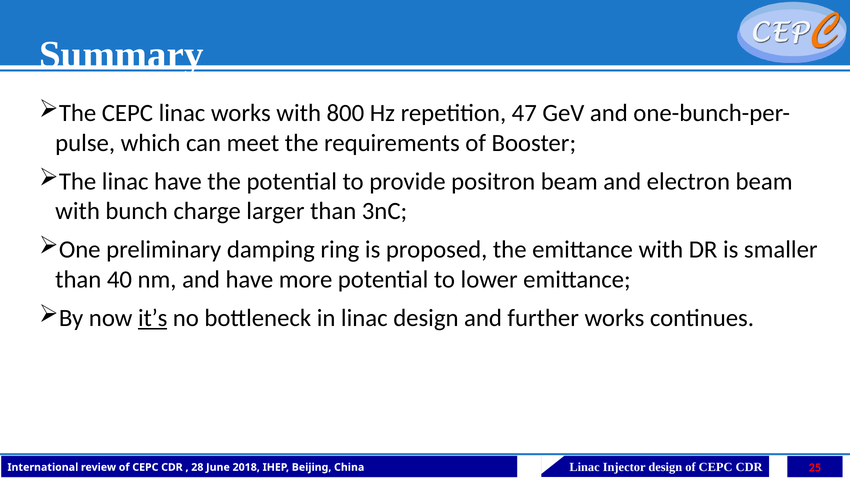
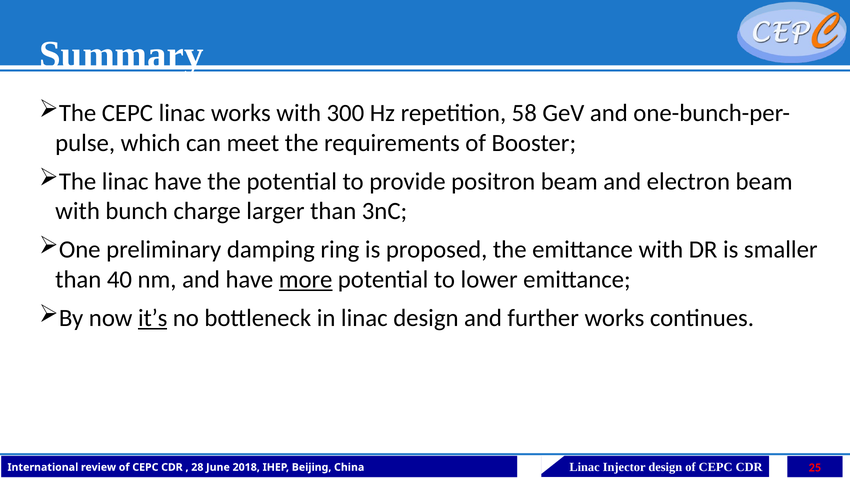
800: 800 -> 300
47: 47 -> 58
more underline: none -> present
